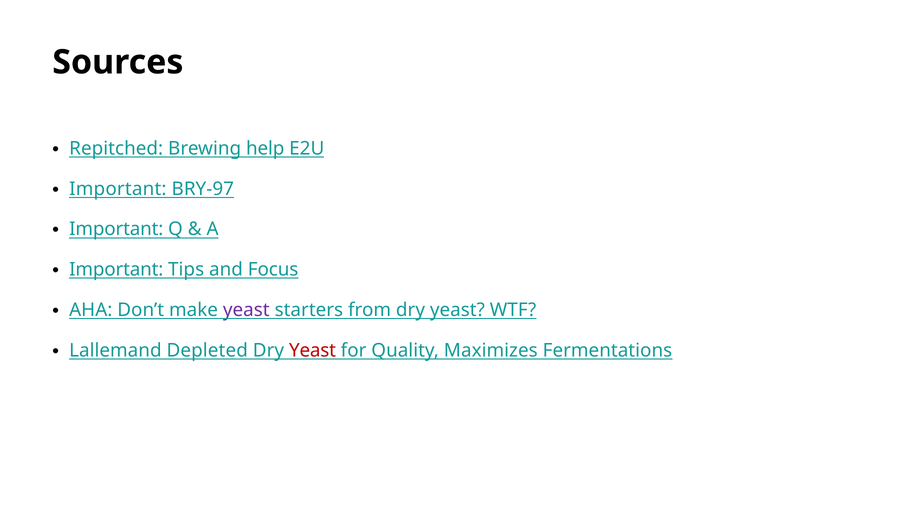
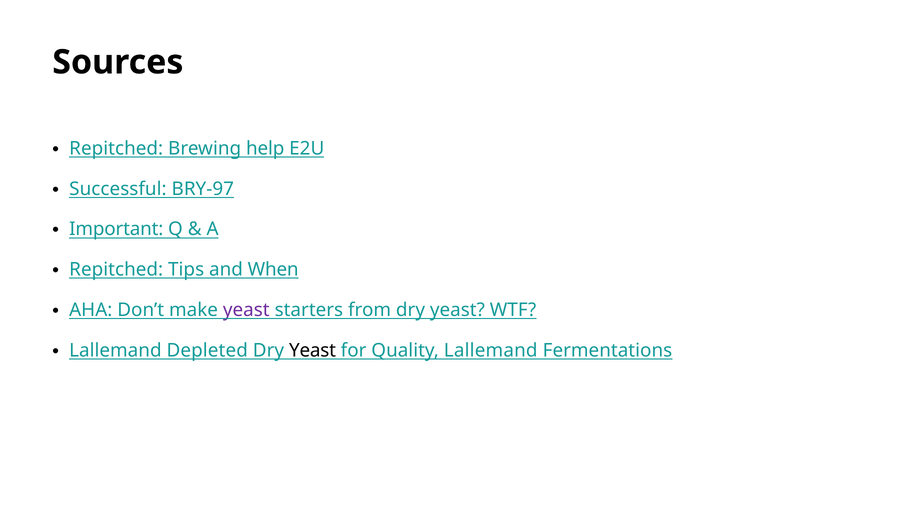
Important at (118, 189): Important -> Successful
Important at (116, 270): Important -> Repitched
Focus: Focus -> When
Yeast at (313, 350) colour: red -> black
Quality Maximizes: Maximizes -> Lallemand
